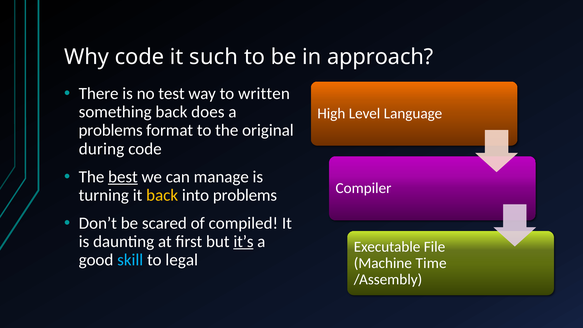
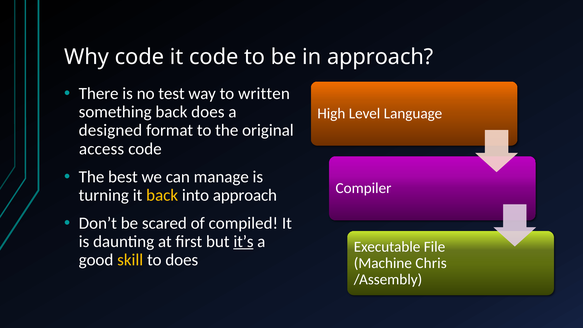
it such: such -> code
problems at (111, 130): problems -> designed
during: during -> access
best underline: present -> none
into problems: problems -> approach
skill colour: light blue -> yellow
to legal: legal -> does
Time: Time -> Chris
